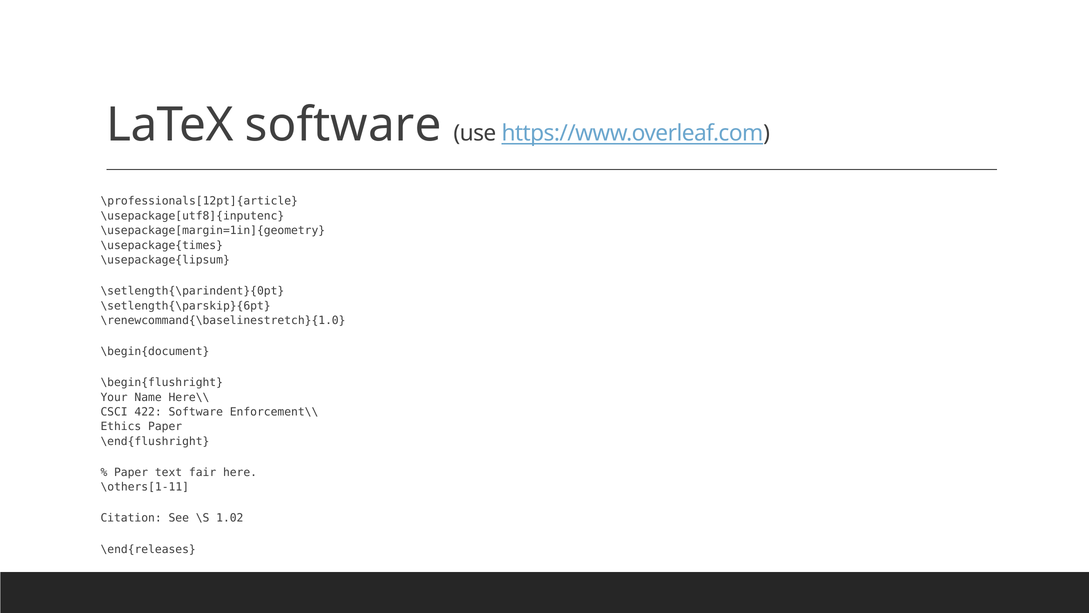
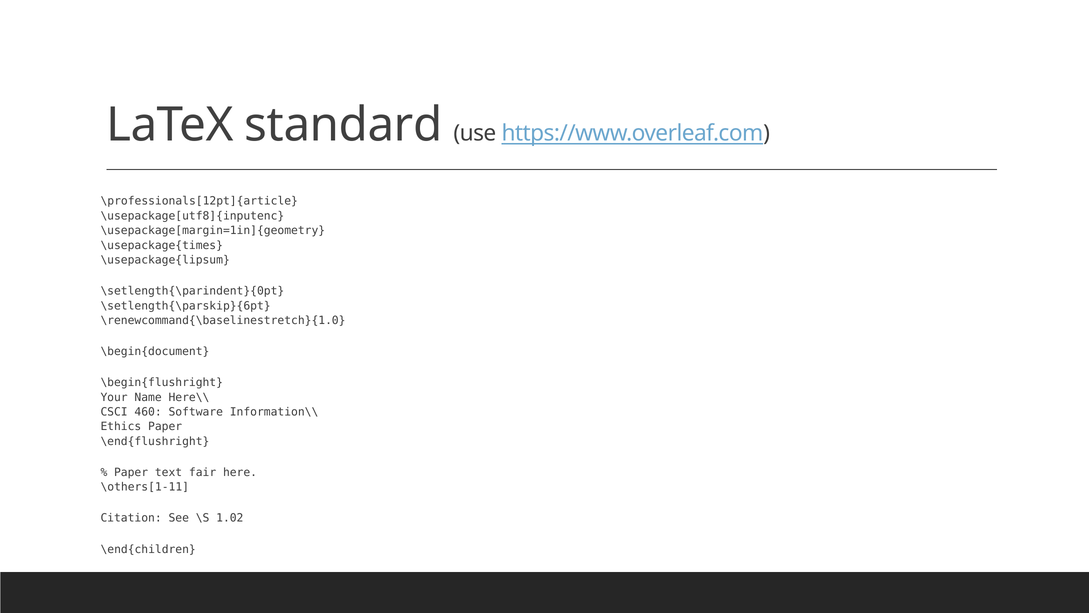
LaTeX software: software -> standard
422: 422 -> 460
Enforcement\\: Enforcement\\ -> Information\\
\end{releases: \end{releases -> \end{children
